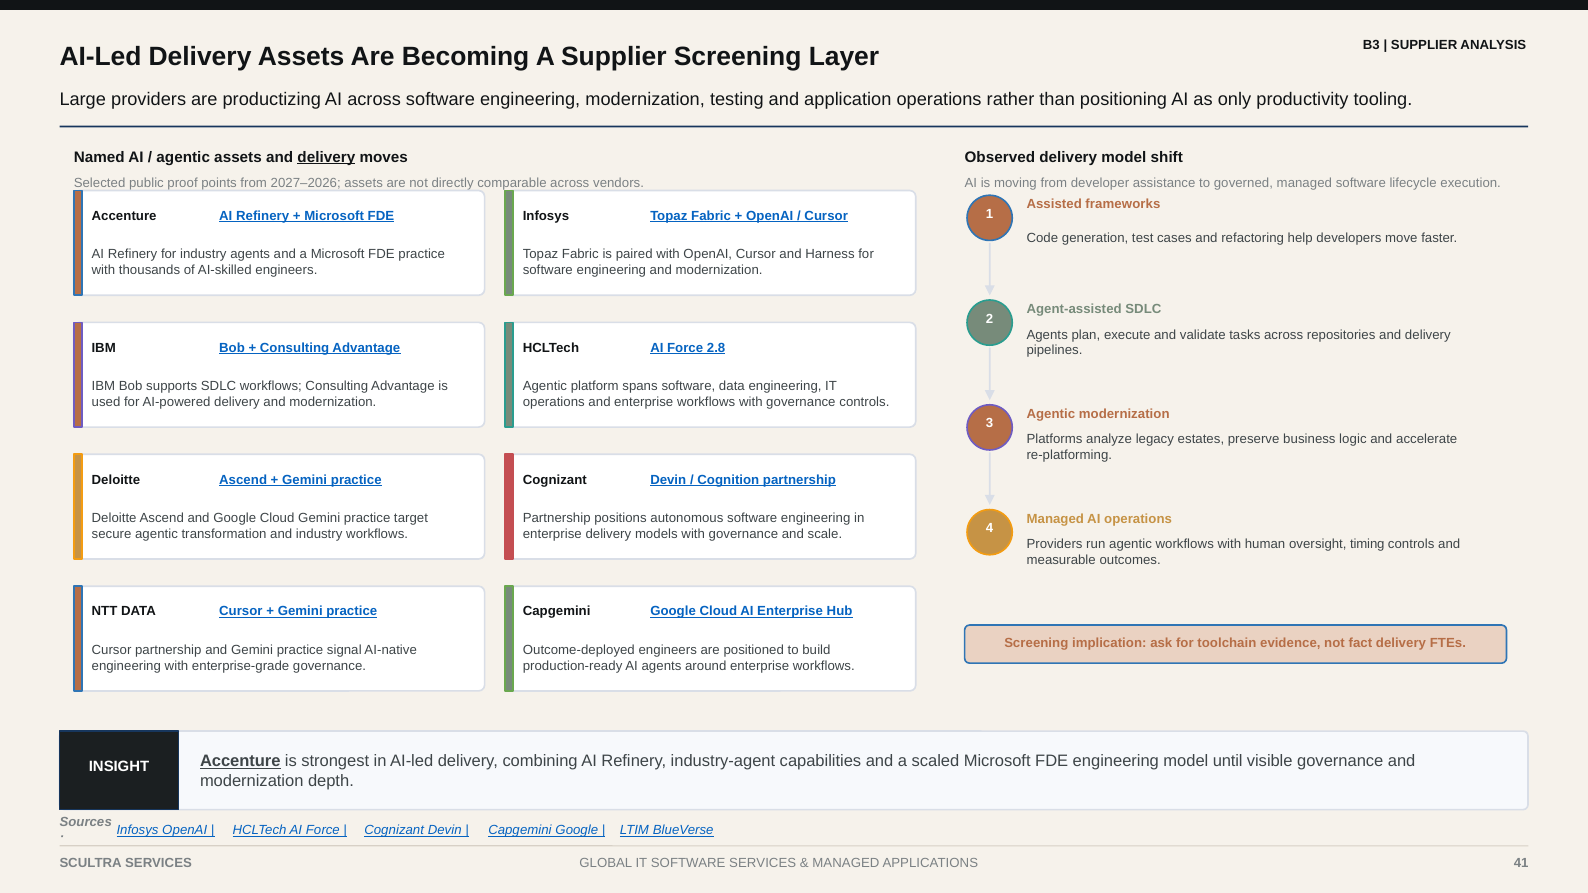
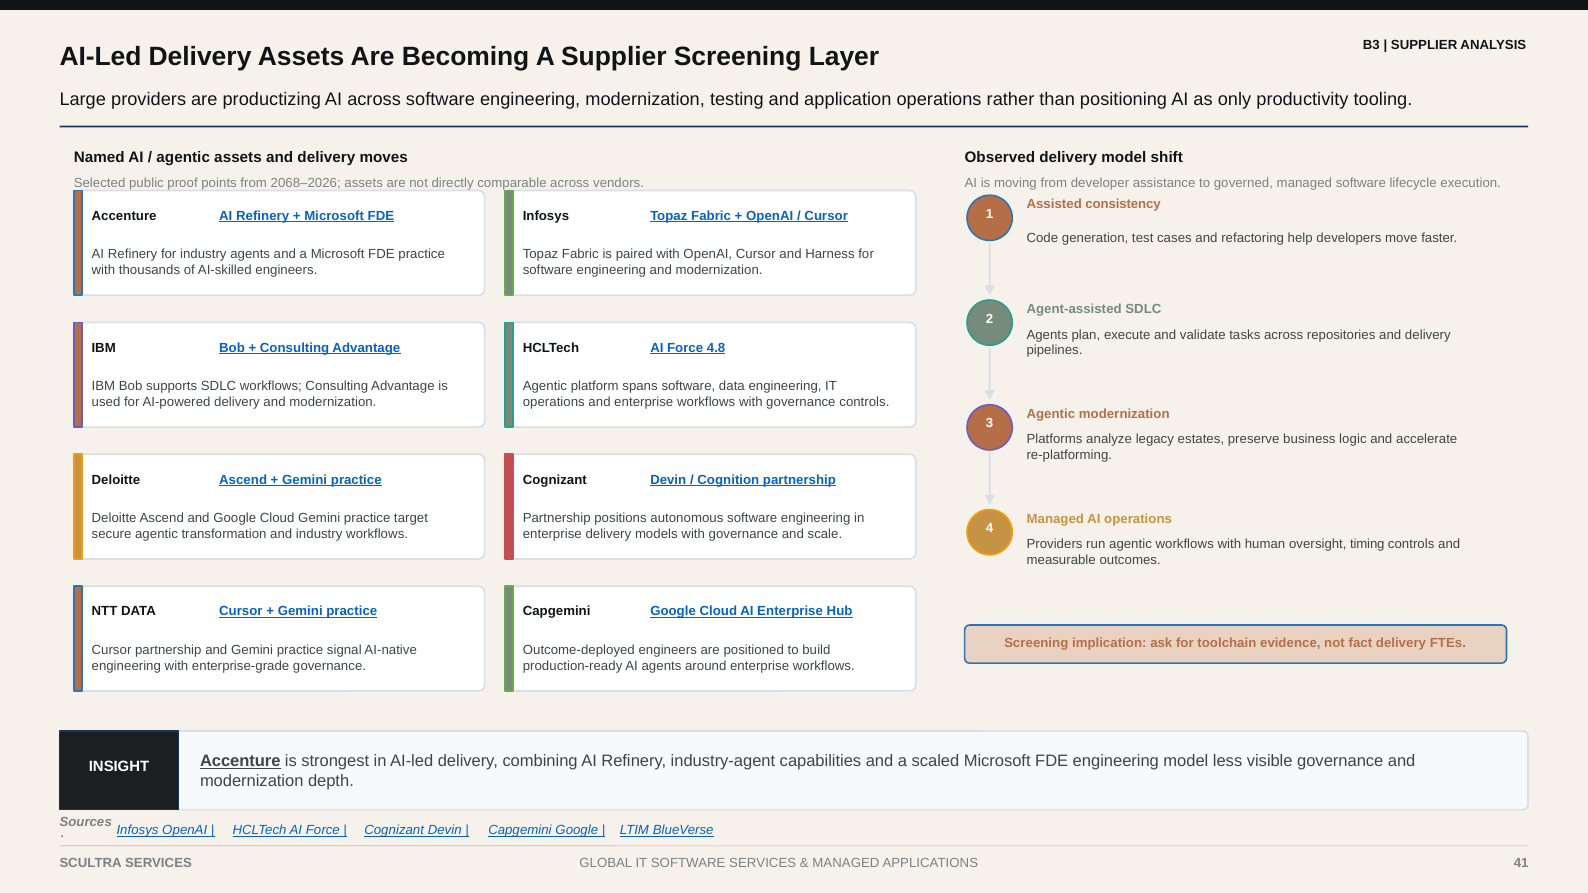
delivery at (326, 157) underline: present -> none
2027–2026: 2027–2026 -> 2068–2026
frameworks: frameworks -> consistency
2.8: 2.8 -> 4.8
until: until -> less
